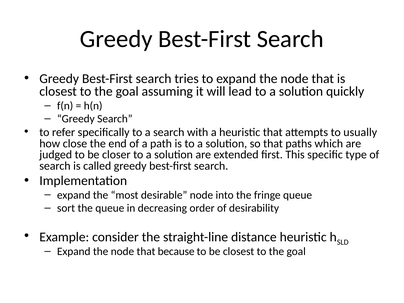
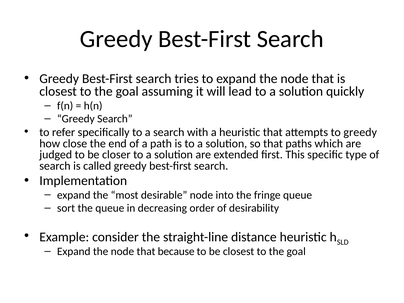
to usually: usually -> greedy
